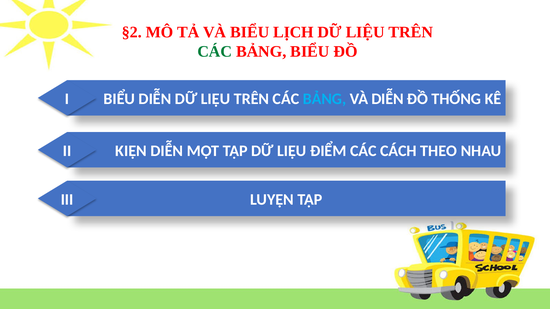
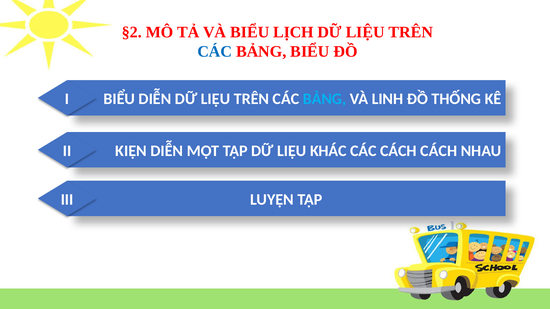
CÁC at (215, 52) colour: green -> blue
VÀ DIỄN: DIỄN -> LINH
ĐIỂM: ĐIỂM -> KHÁC
CÁCH THEO: THEO -> CÁCH
